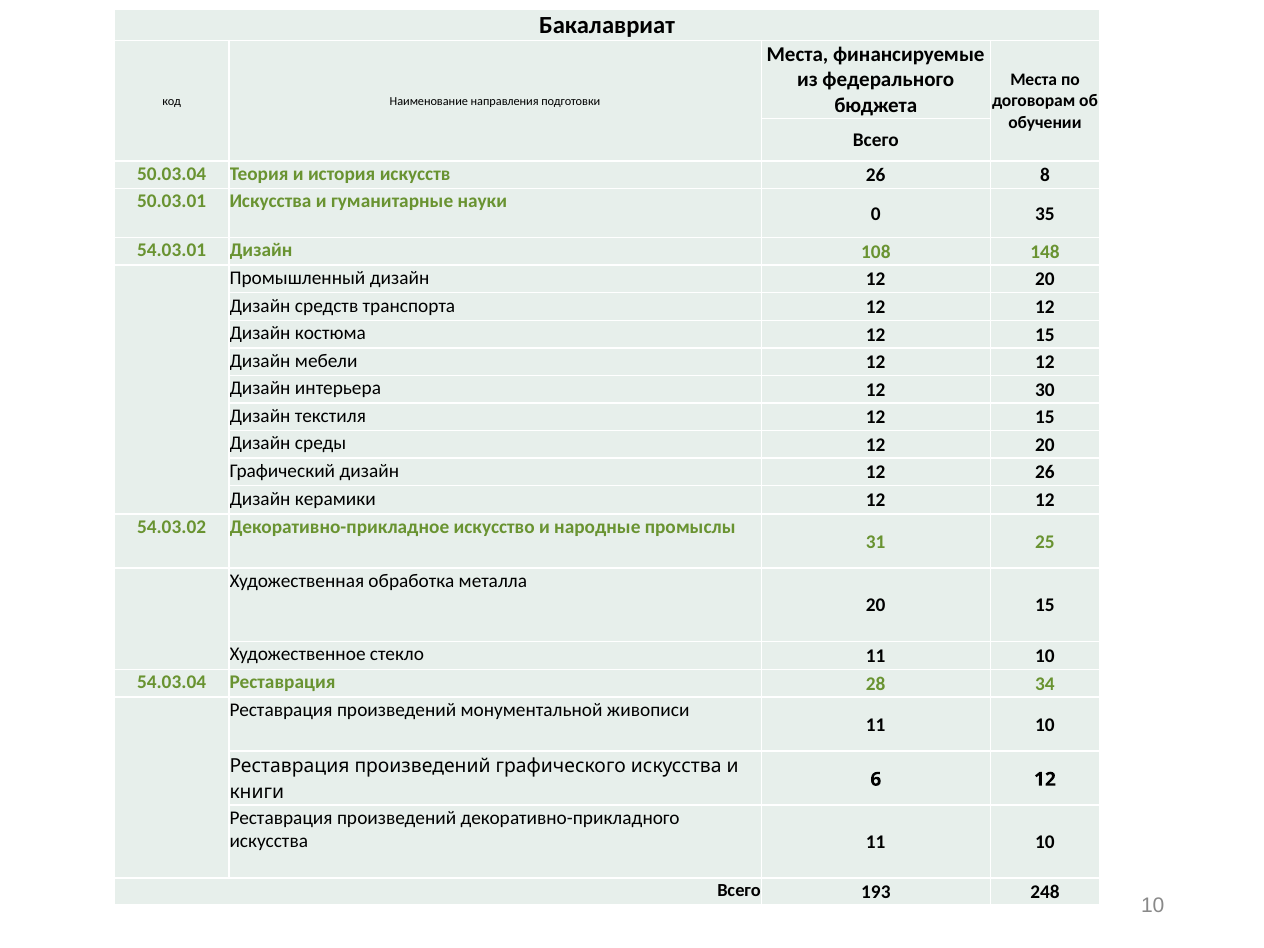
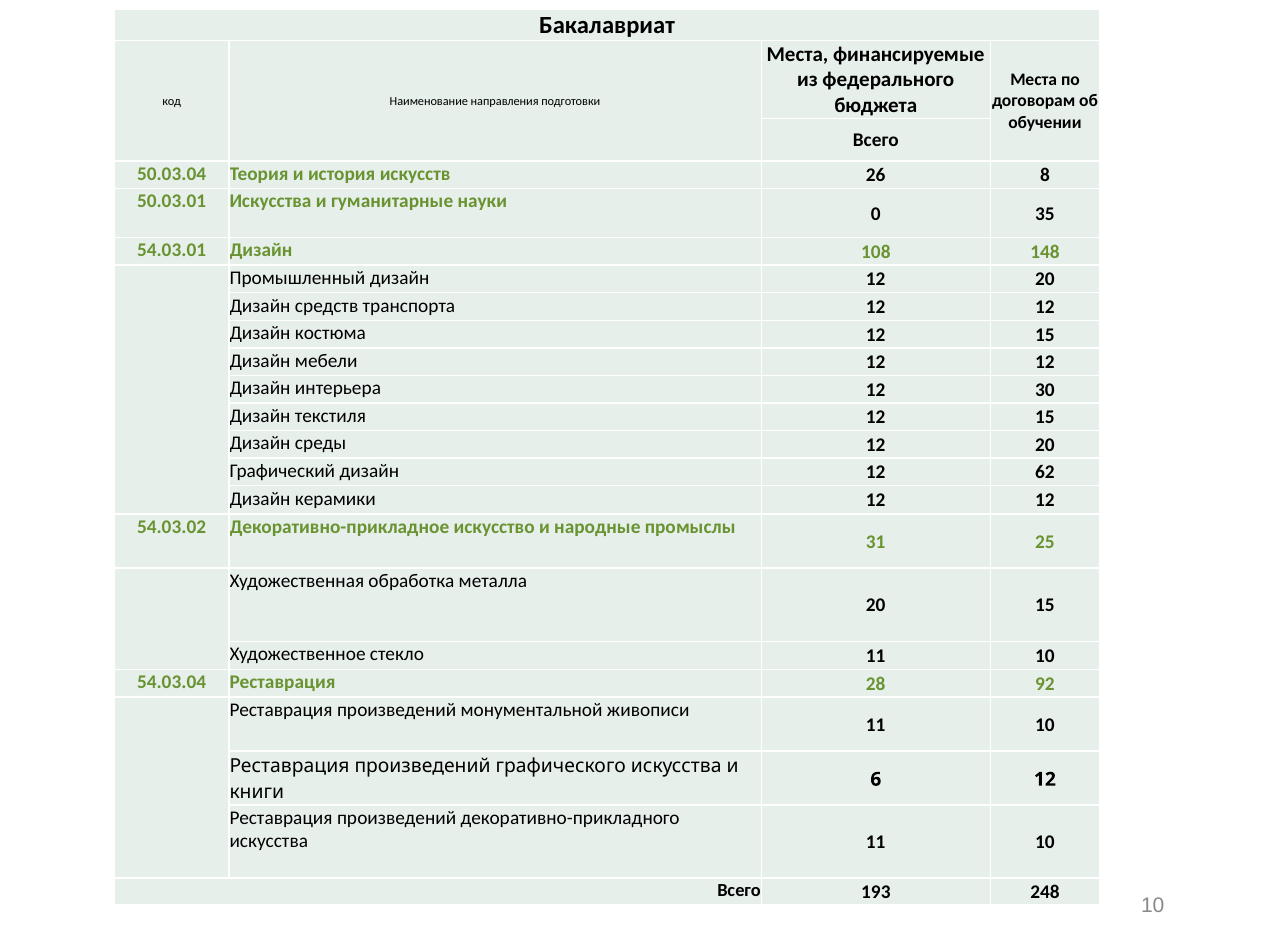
12 26: 26 -> 62
34: 34 -> 92
